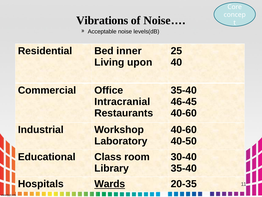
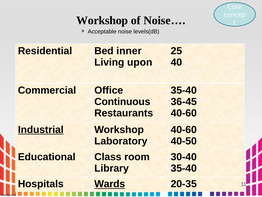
Vibrations at (102, 20): Vibrations -> Workshop
Intracranial: Intracranial -> Continuous
46-45: 46-45 -> 36-45
Industrial underline: none -> present
